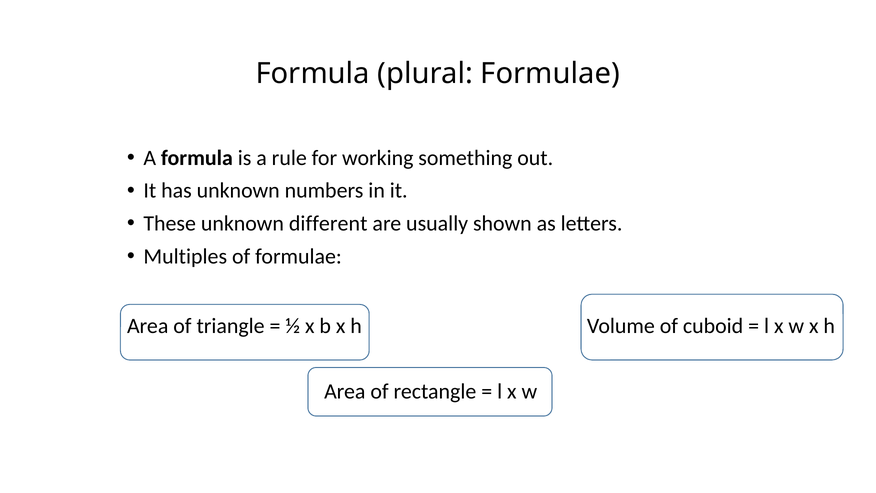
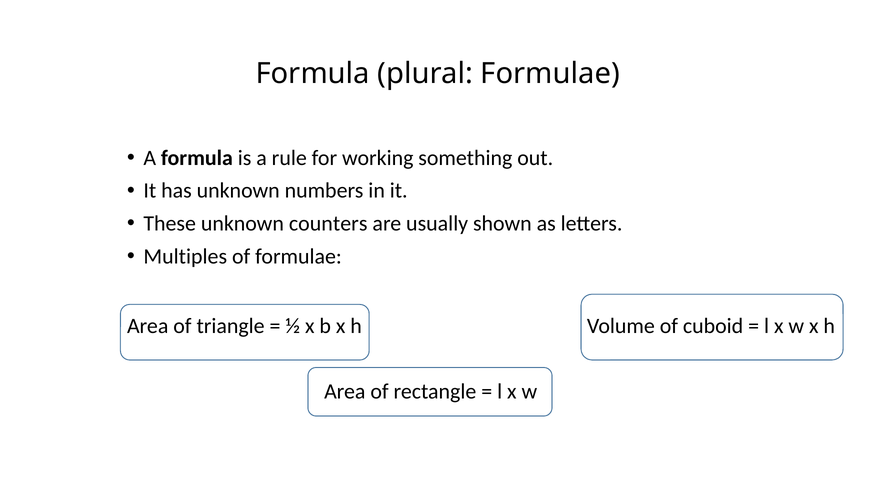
different: different -> counters
